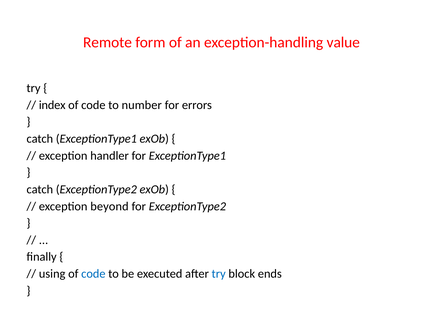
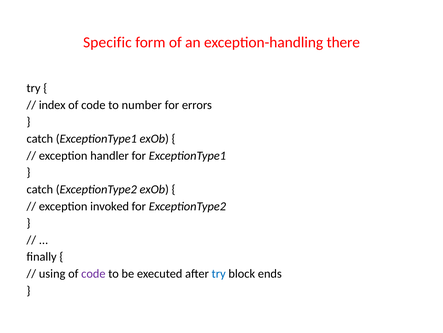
Remote: Remote -> Specific
value: value -> there
beyond: beyond -> invoked
code at (93, 273) colour: blue -> purple
